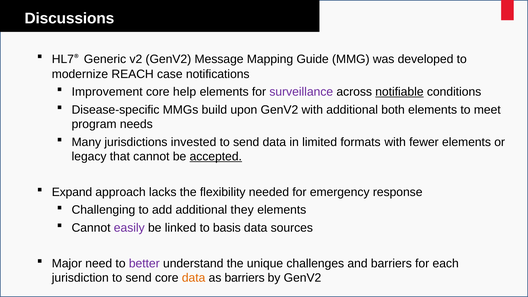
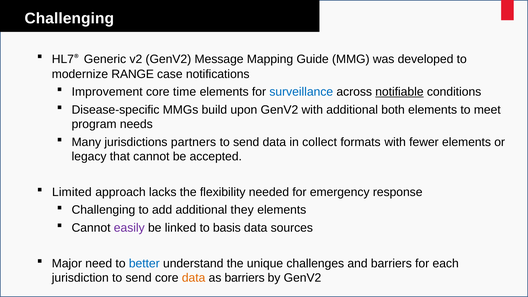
Discussions at (69, 18): Discussions -> Challenging
REACH: REACH -> RANGE
help: help -> time
surveillance colour: purple -> blue
invested: invested -> partners
limited: limited -> collect
accepted underline: present -> none
Expand: Expand -> Limited
better colour: purple -> blue
